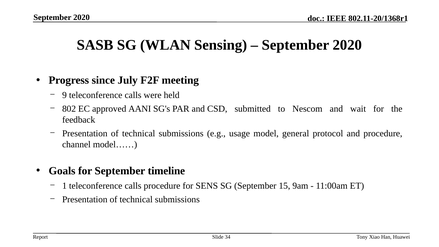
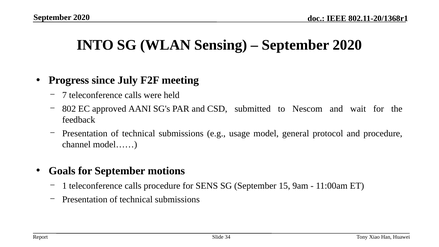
SASB: SASB -> INTO
9: 9 -> 7
timeline: timeline -> motions
